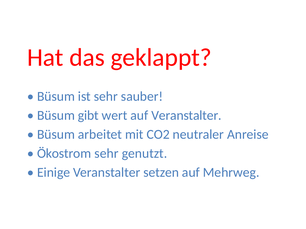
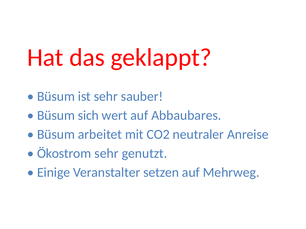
gibt: gibt -> sich
auf Veranstalter: Veranstalter -> Abbaubares
